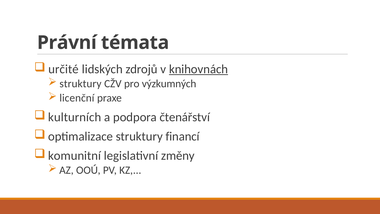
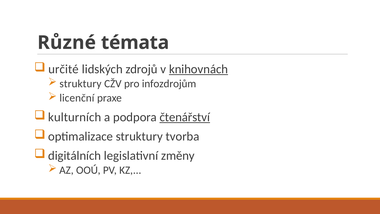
Právní: Právní -> Různé
výzkumných: výzkumných -> infozdrojům
čtenářství underline: none -> present
financí: financí -> tvorba
komunitní: komunitní -> digitálních
